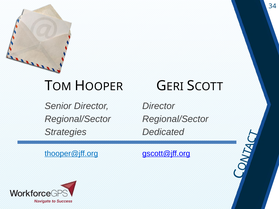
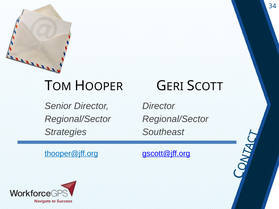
Dedicated: Dedicated -> Southeast
